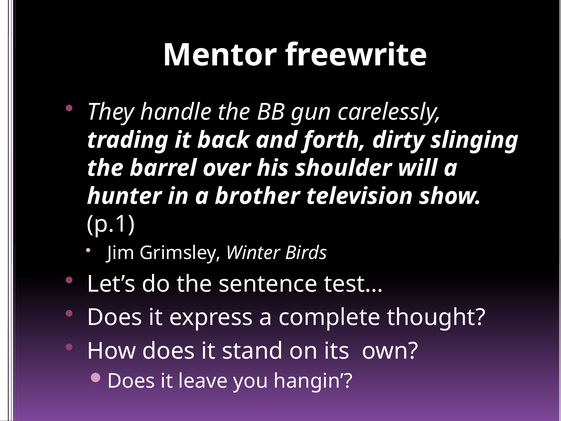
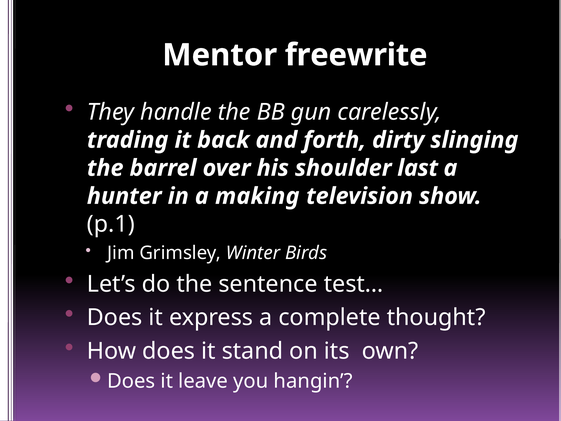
will: will -> last
brother: brother -> making
